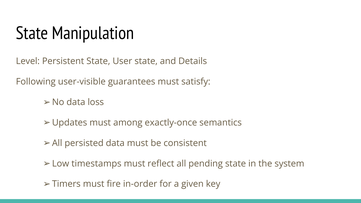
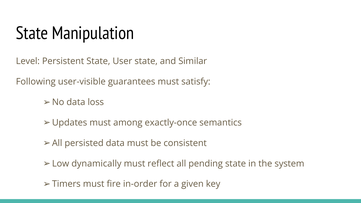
Details: Details -> Similar
timestamps: timestamps -> dynamically
